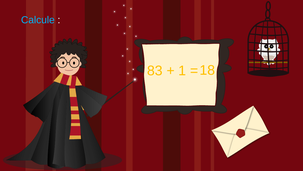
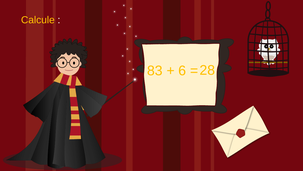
Calcule colour: light blue -> yellow
1: 1 -> 6
18: 18 -> 28
